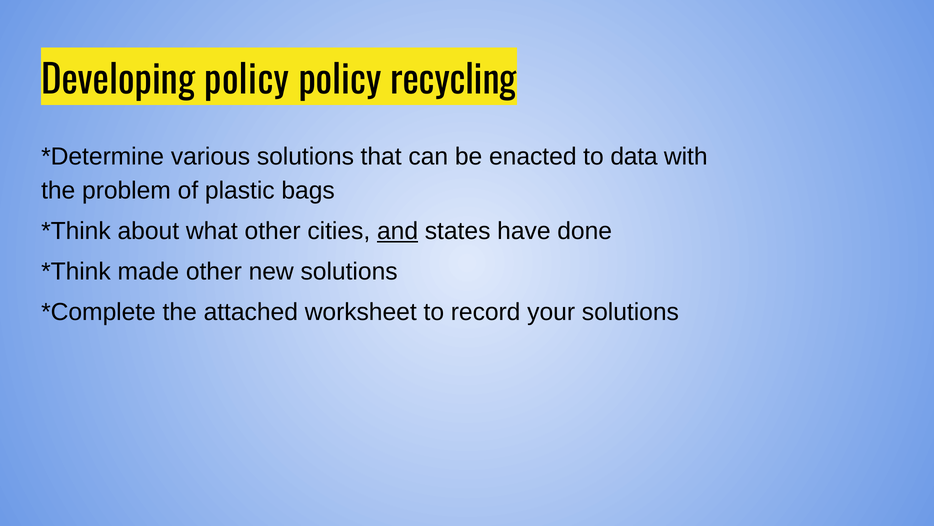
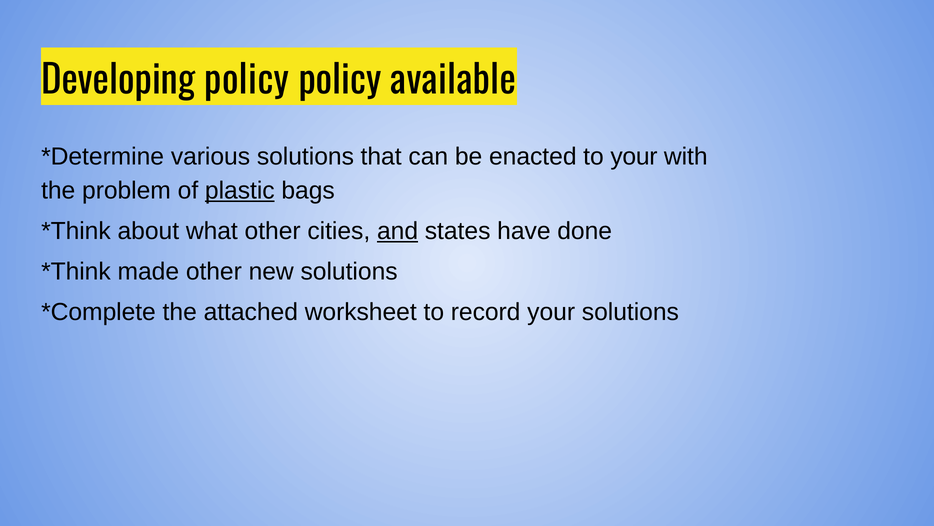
recycling: recycling -> available
to data: data -> your
plastic underline: none -> present
